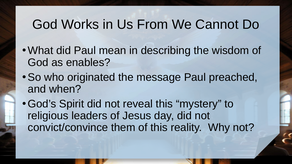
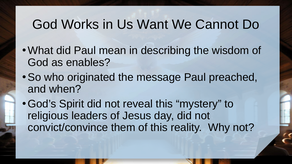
From: From -> Want
